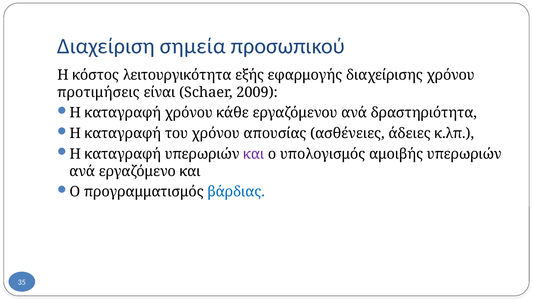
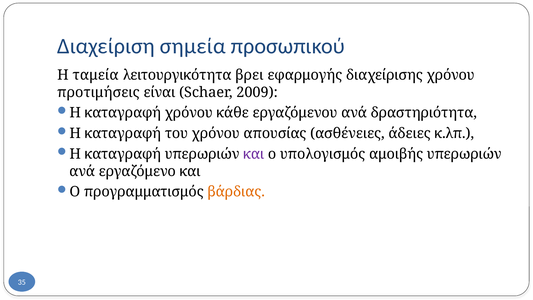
κόστος: κόστος -> ταμεία
εξής: εξής -> βρει
βάρδιας colour: blue -> orange
